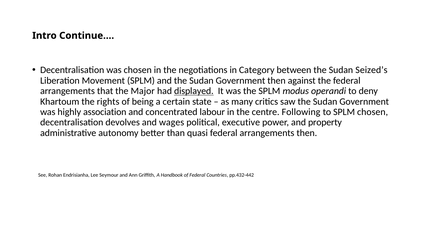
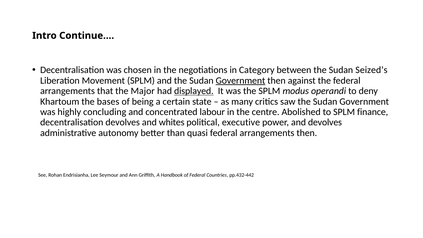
Government at (240, 81) underline: none -> present
rights: rights -> bases
association: association -> concluding
Following: Following -> Abolished
SPLM chosen: chosen -> finance
wages: wages -> whites
and property: property -> devolves
